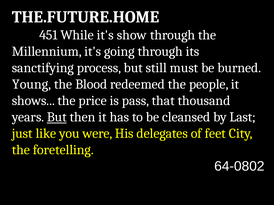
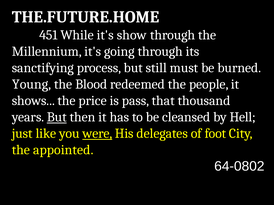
Last: Last -> Hell
were underline: none -> present
feet: feet -> foot
foretelling: foretelling -> appointed
